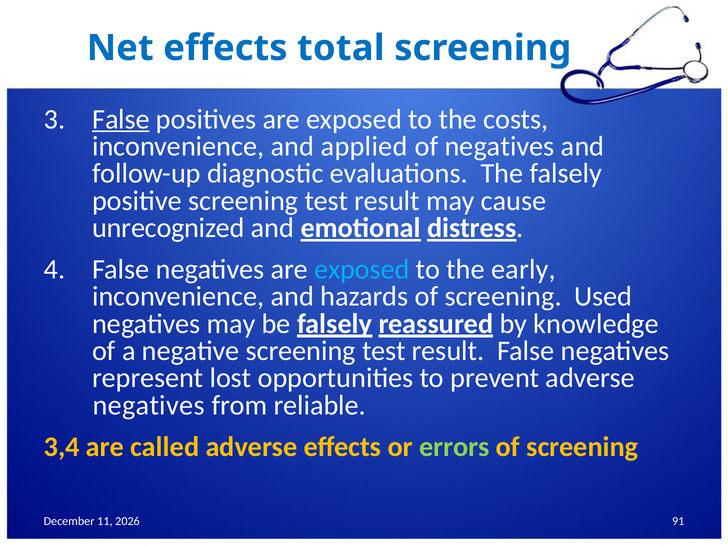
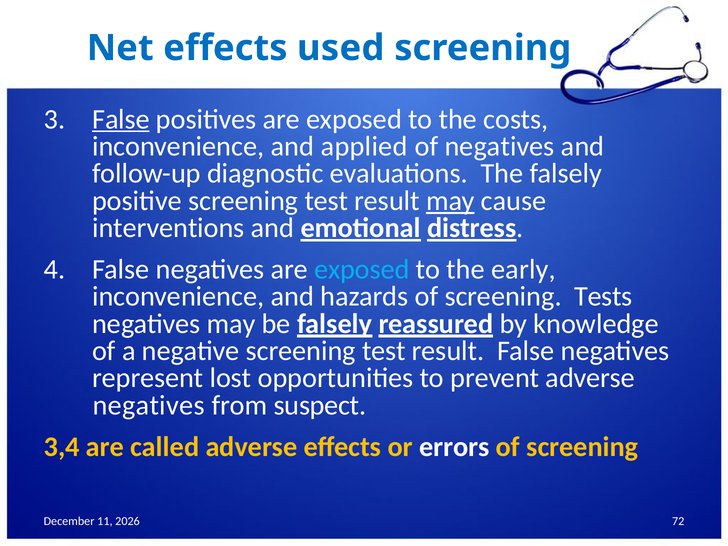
total: total -> used
may at (451, 201) underline: none -> present
unrecognized: unrecognized -> interventions
Used: Used -> Tests
reliable: reliable -> suspect
errors colour: light green -> white
91: 91 -> 72
